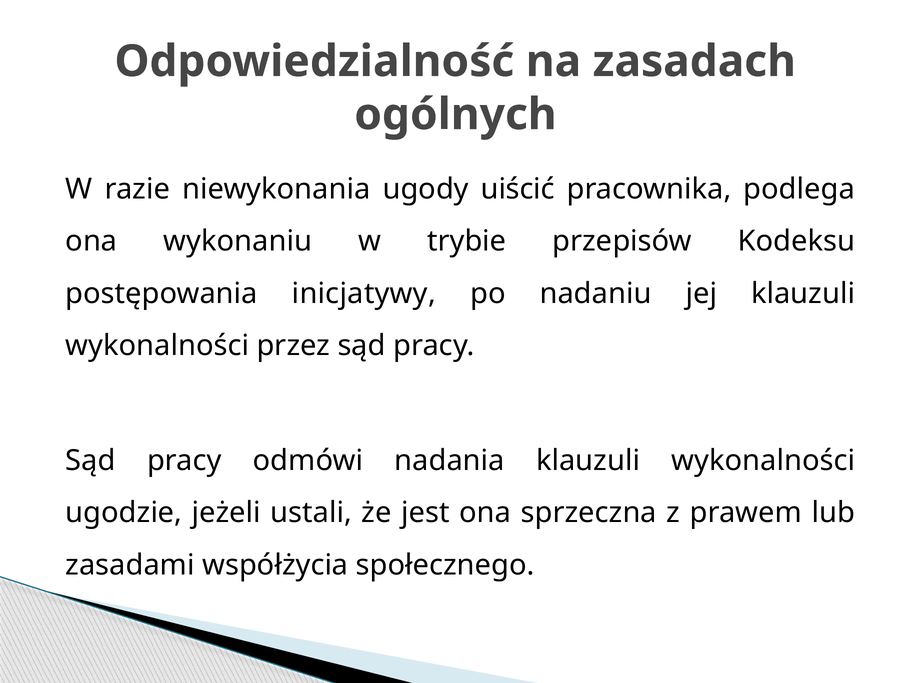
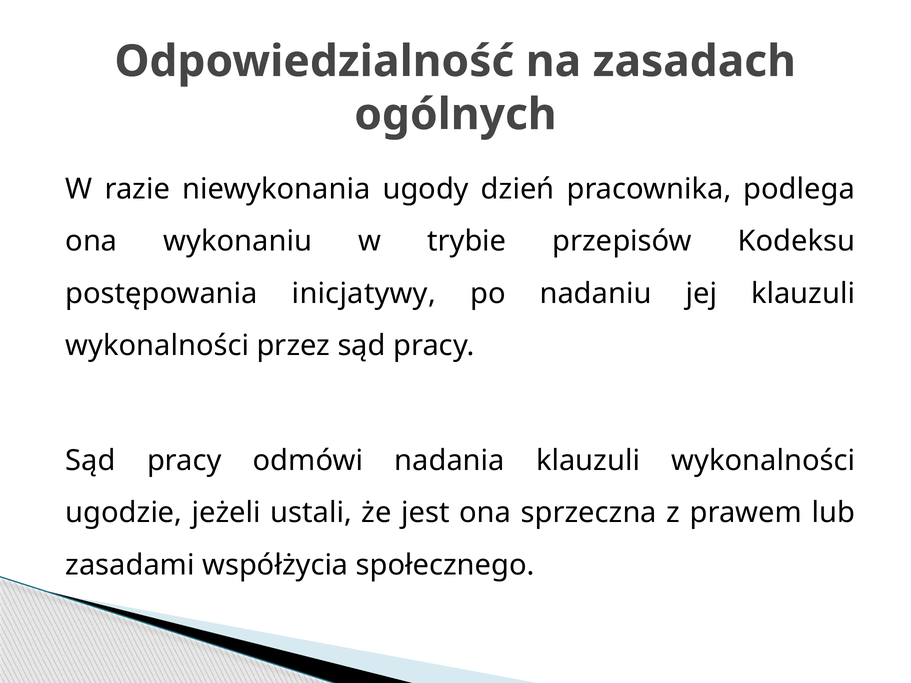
uiścić: uiścić -> dzień
